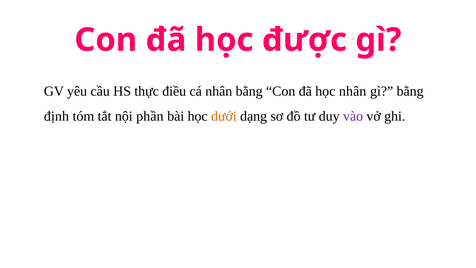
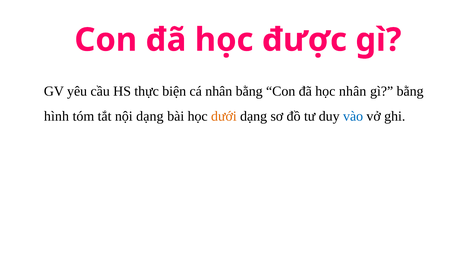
điều: điều -> biện
định: định -> hình
nội phần: phần -> dạng
vào colour: purple -> blue
